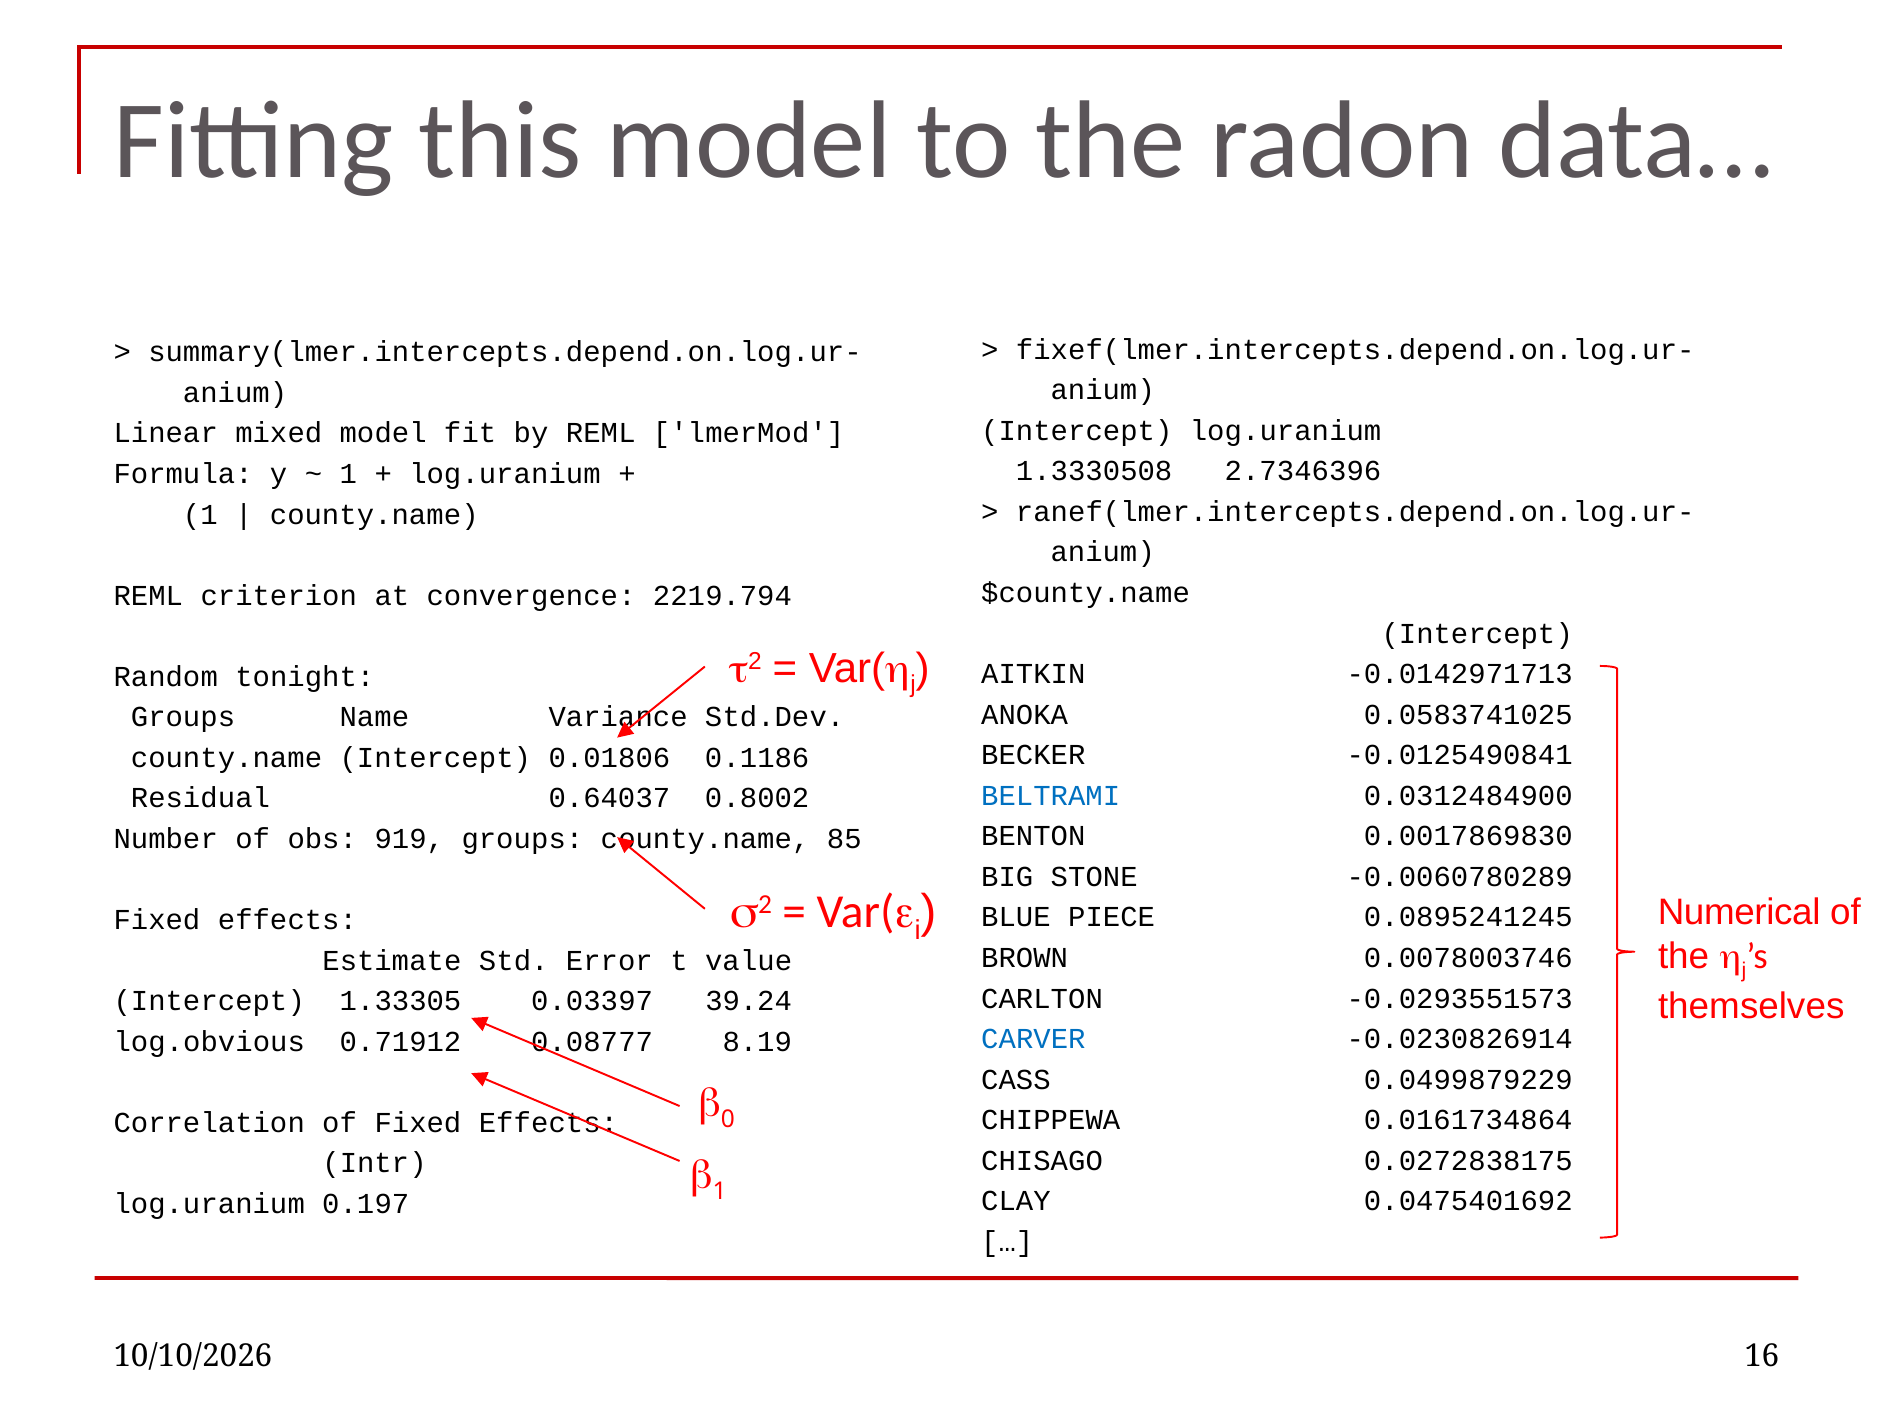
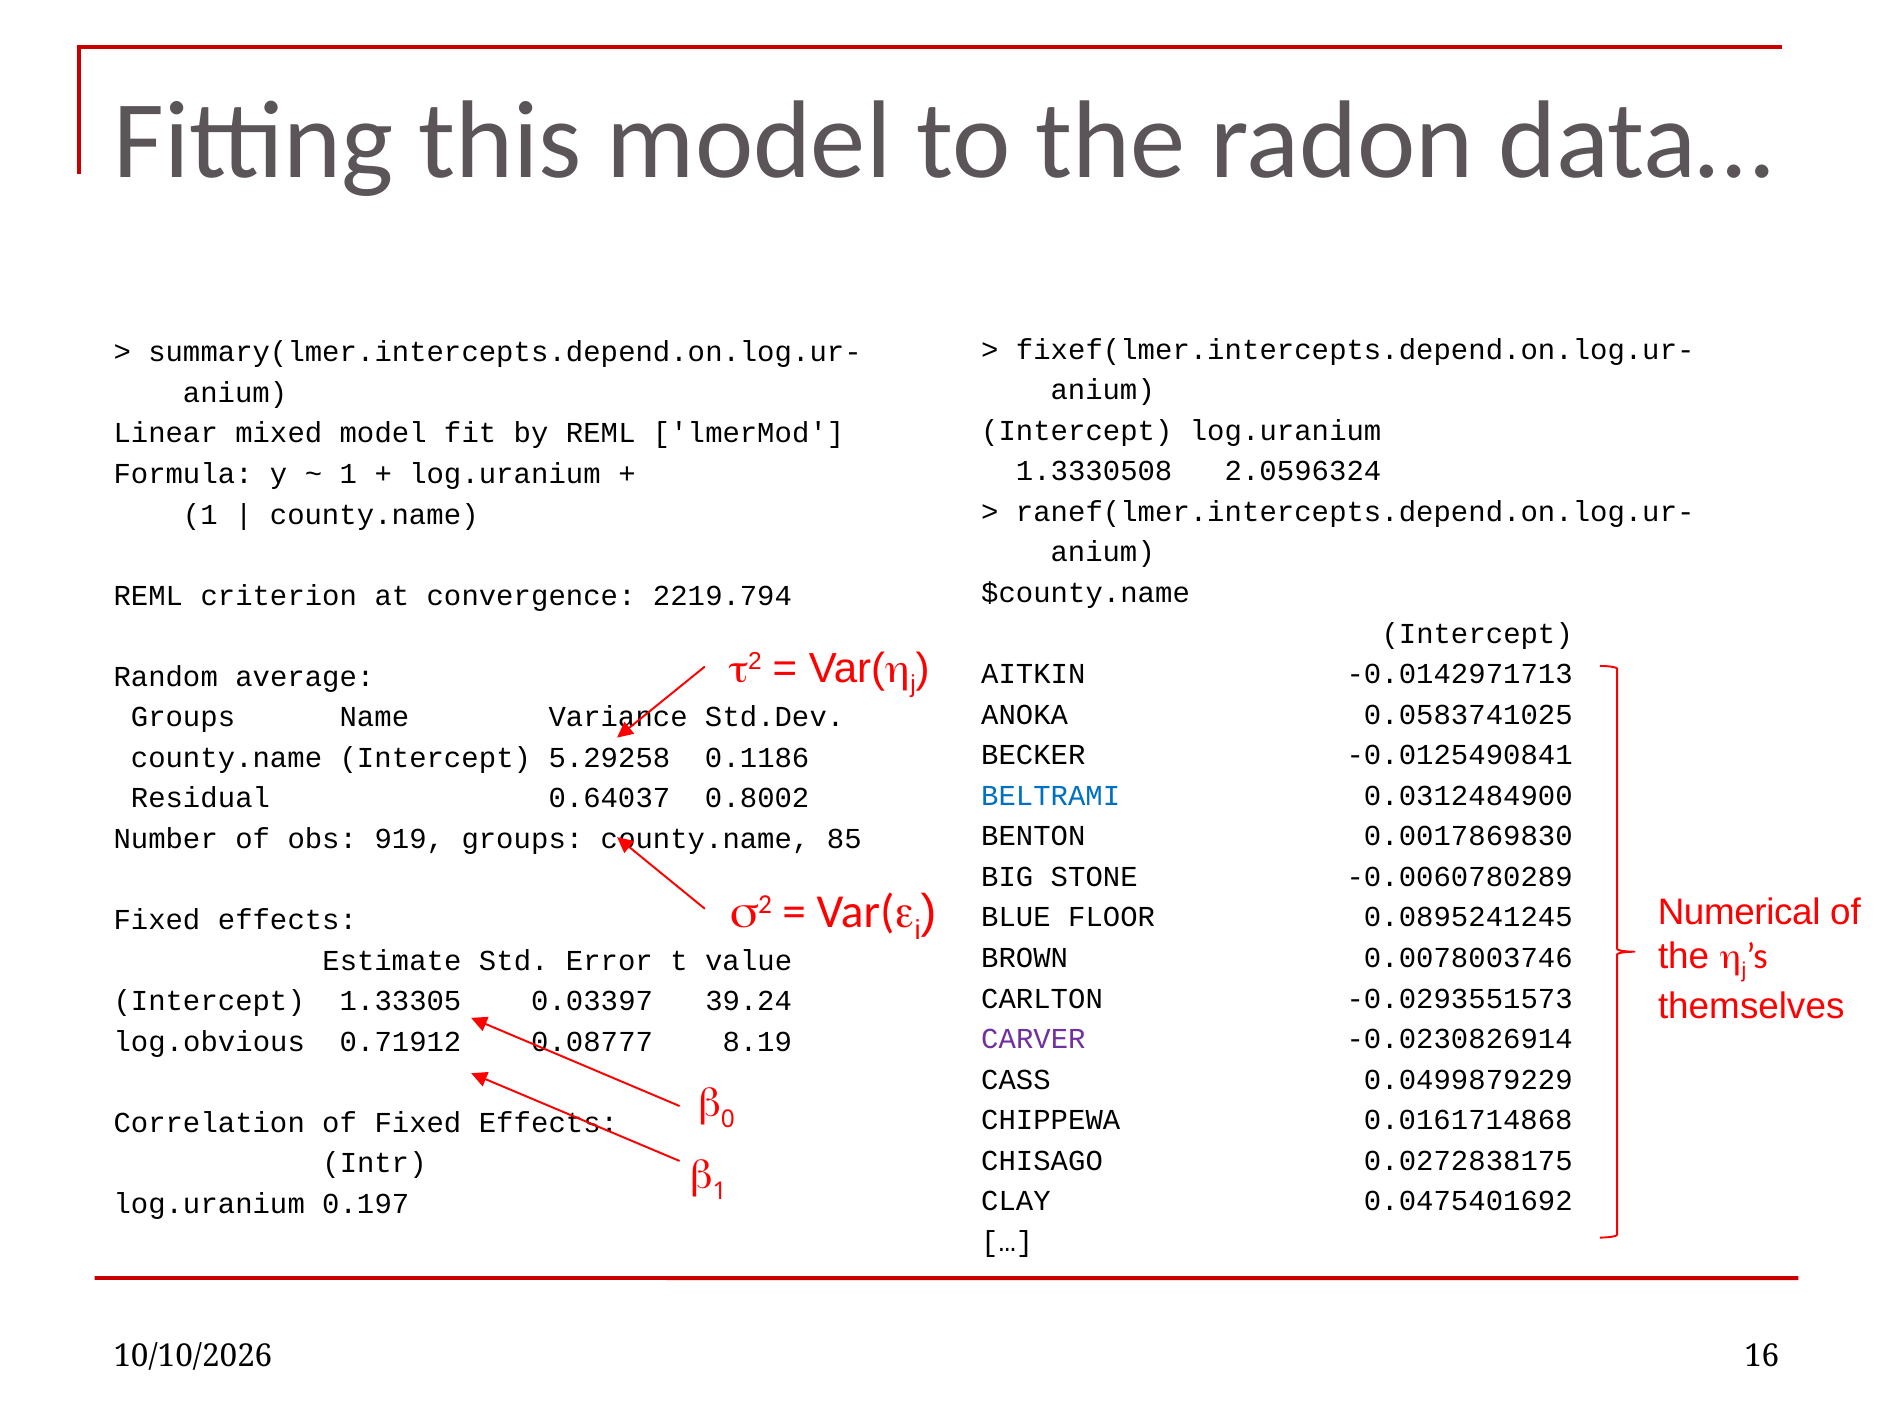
2.7346396: 2.7346396 -> 2.0596324
tonight: tonight -> average
0.01806: 0.01806 -> 5.29258
PIECE: PIECE -> FLOOR
CARVER colour: blue -> purple
0.0161734864: 0.0161734864 -> 0.0161714868
